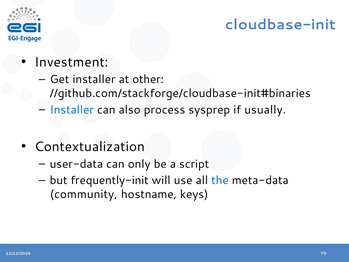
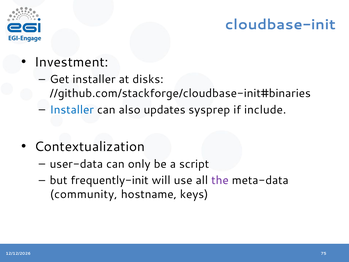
other: other -> disks
process: process -> updates
usually: usually -> include
the colour: blue -> purple
